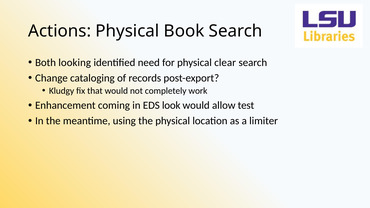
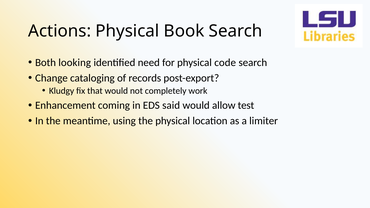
clear: clear -> code
look: look -> said
